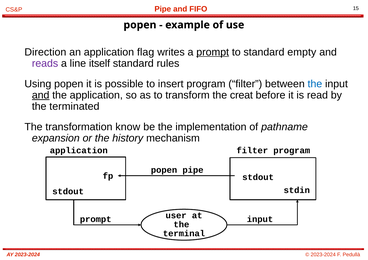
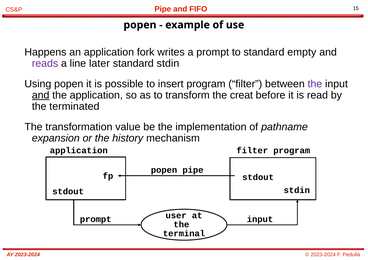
Direction: Direction -> Happens
flag: flag -> fork
prompt at (213, 52) underline: present -> none
itself: itself -> later
standard rules: rules -> stdin
the at (315, 84) colour: blue -> purple
know: know -> value
